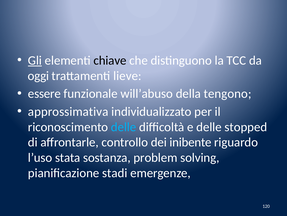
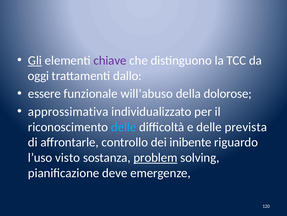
chiave colour: black -> purple
lieve: lieve -> dallo
tengono: tengono -> dolorose
stopped: stopped -> prevista
stata: stata -> visto
problem underline: none -> present
stadi: stadi -> deve
